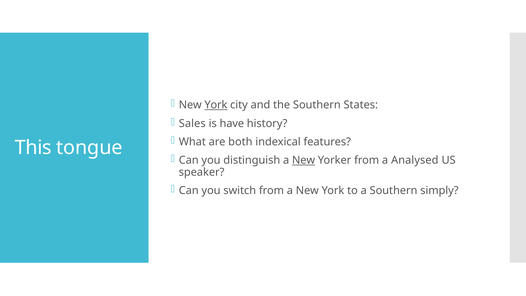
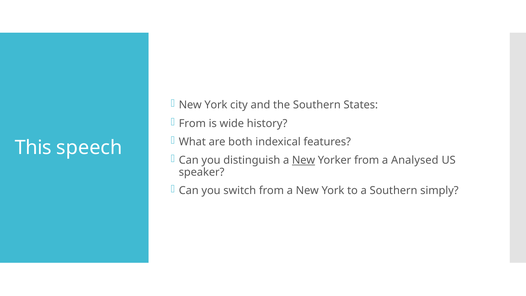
York at (216, 105) underline: present -> none
Sales at (192, 123): Sales -> From
have: have -> wide
tongue: tongue -> speech
